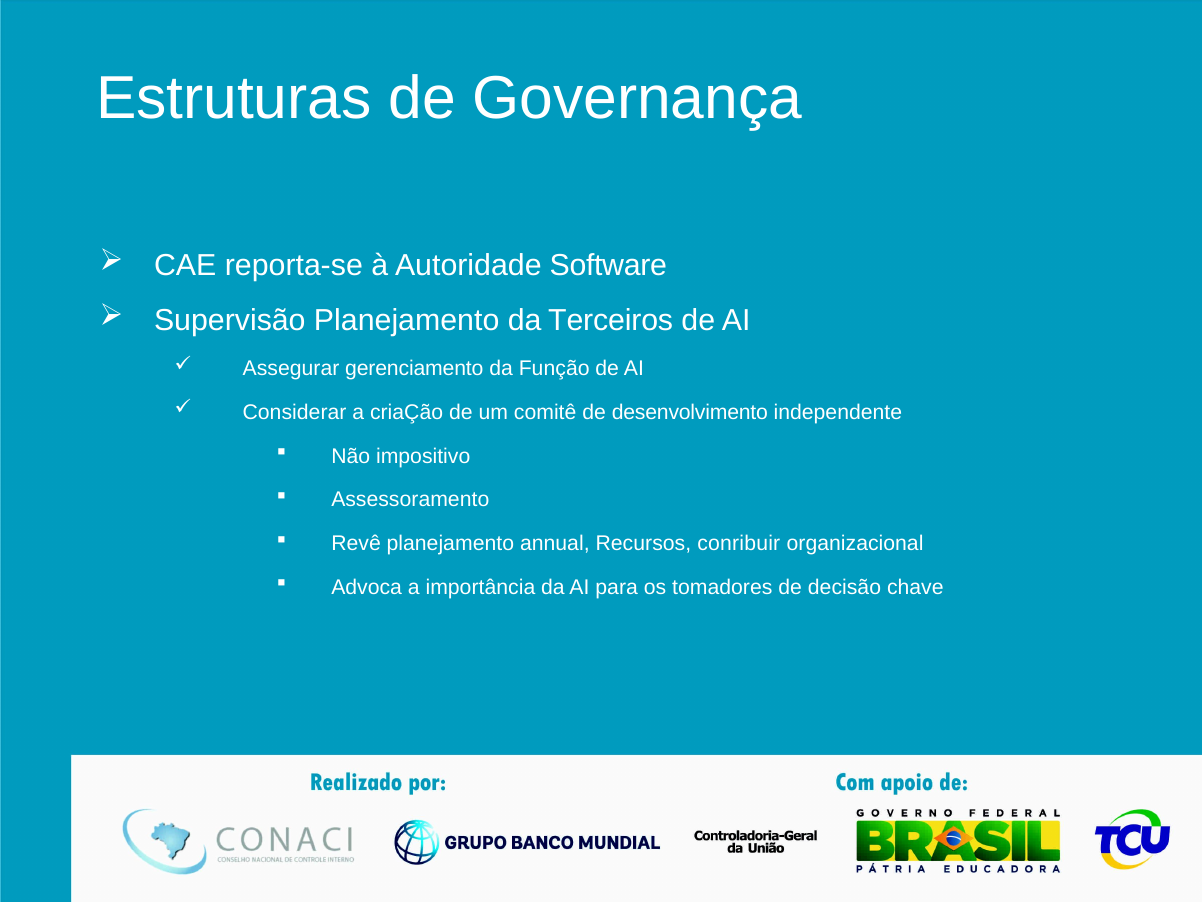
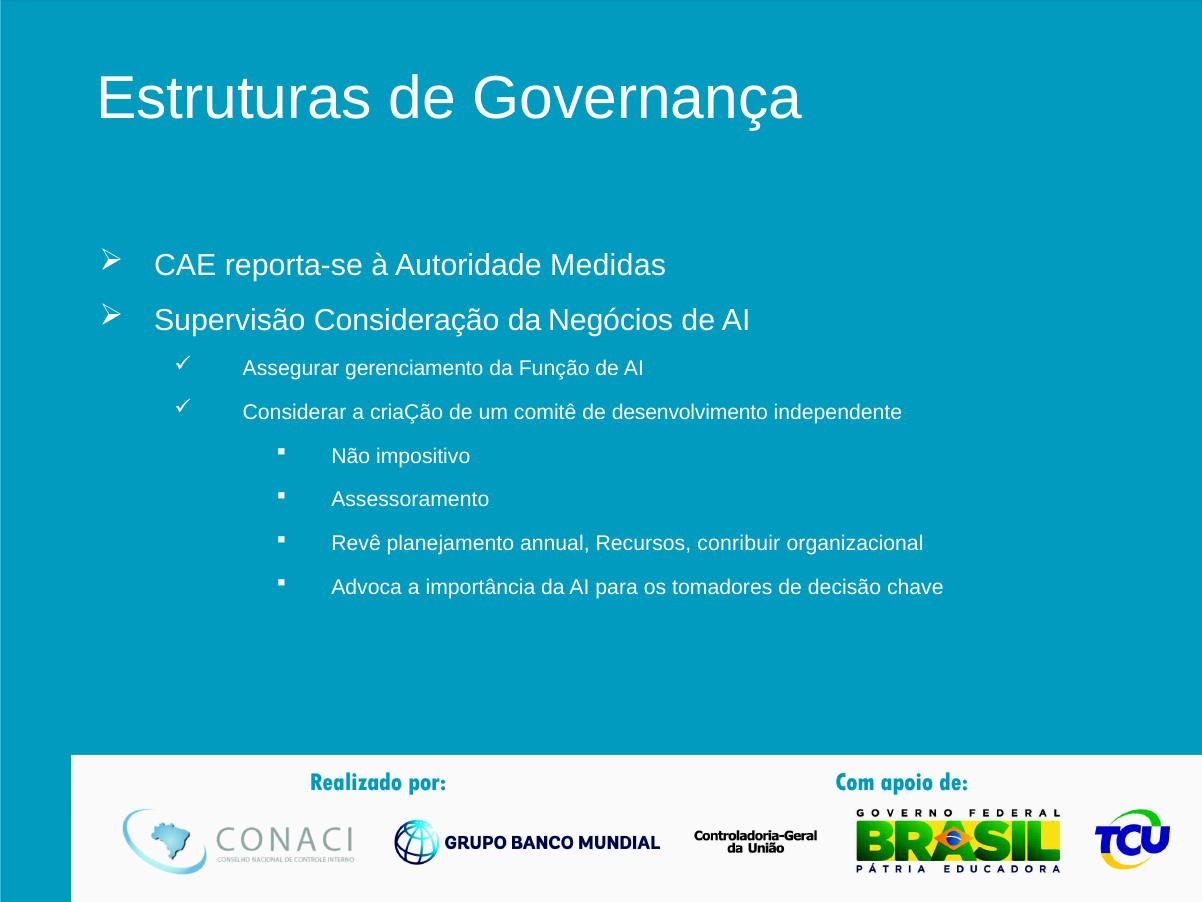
Software: Software -> Medidas
Supervisão Planejamento: Planejamento -> Consideração
Terceiros: Terceiros -> Negócios
